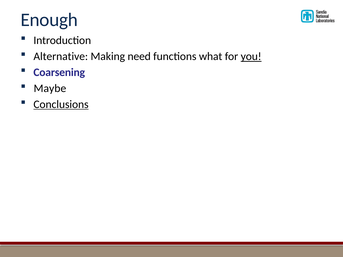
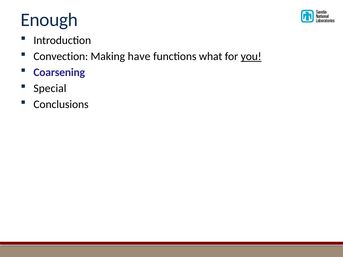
Alternative: Alternative -> Convection
need: need -> have
Maybe: Maybe -> Special
Conclusions underline: present -> none
